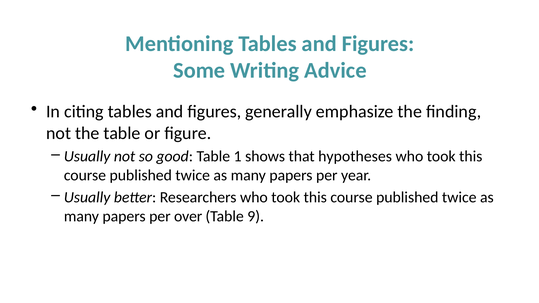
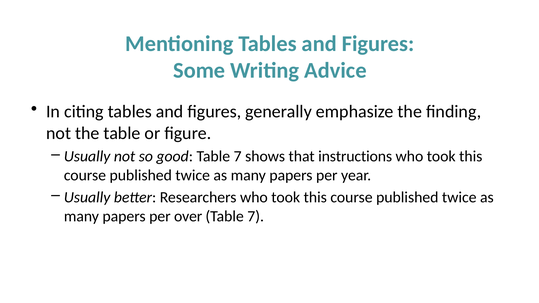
good Table 1: 1 -> 7
hypotheses: hypotheses -> instructions
9 at (256, 216): 9 -> 7
